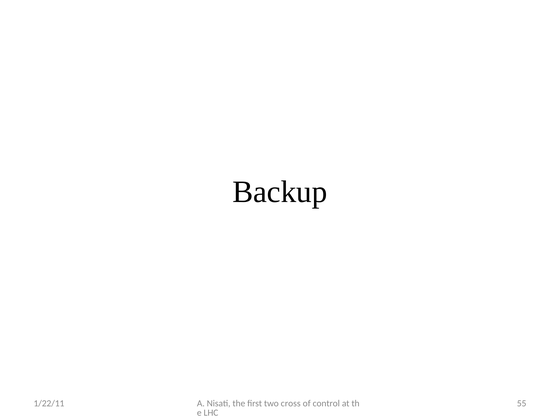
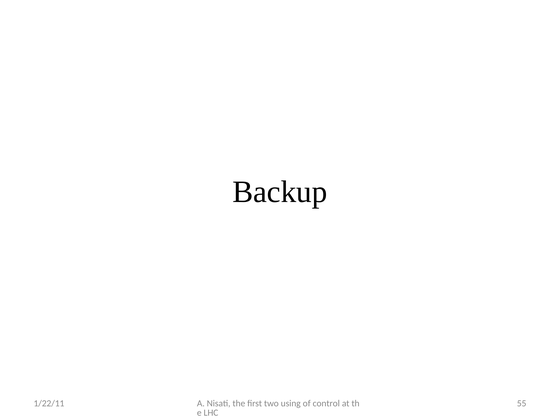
cross: cross -> using
